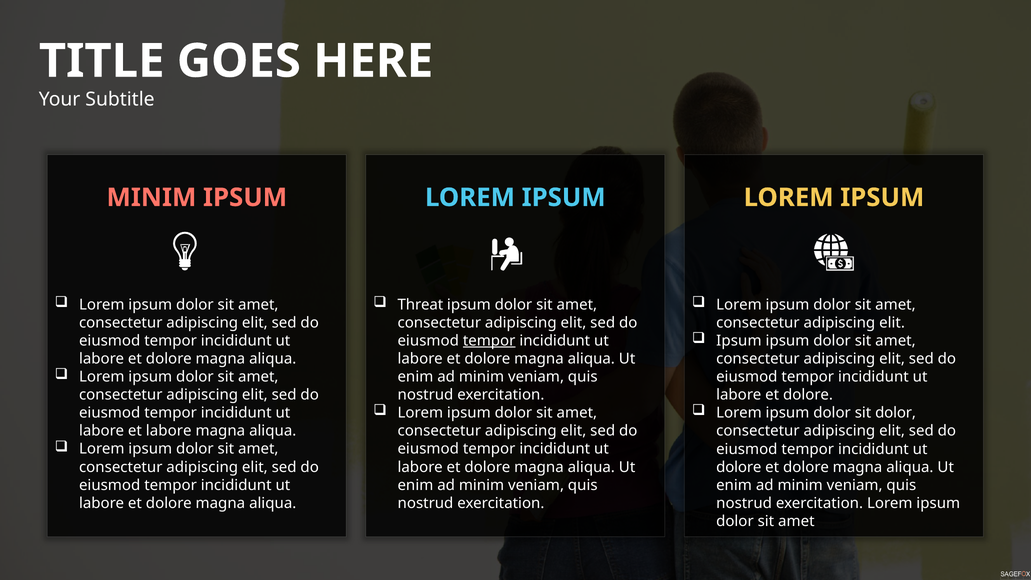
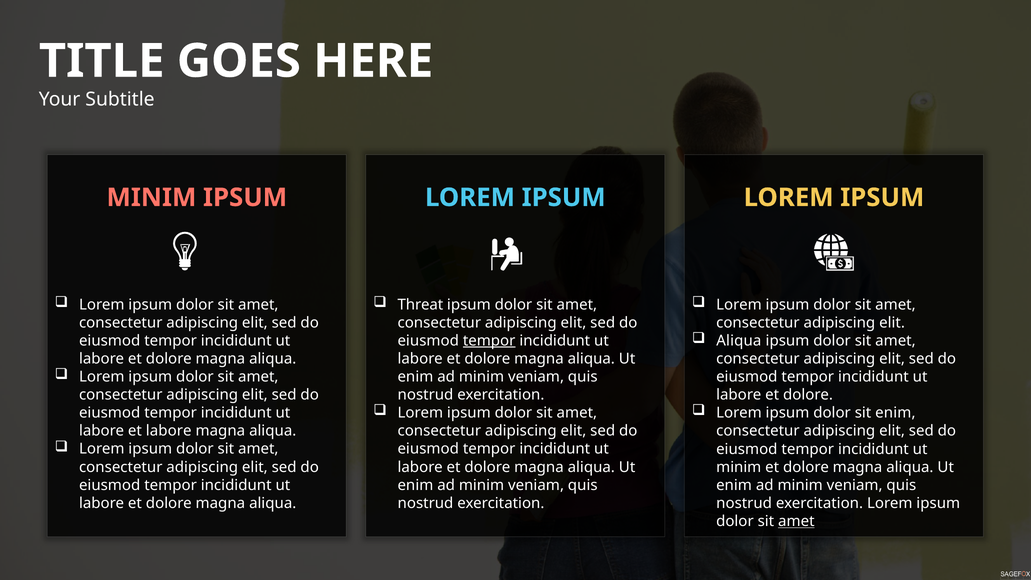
Ipsum at (739, 341): Ipsum -> Aliqua
sit dolor: dolor -> enim
dolore at (739, 467): dolore -> minim
amet at (796, 521) underline: none -> present
